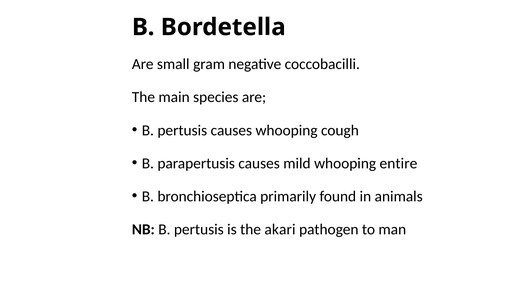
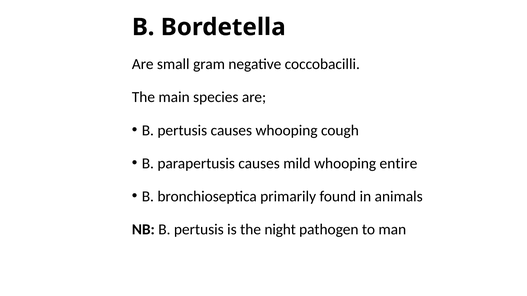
akari: akari -> night
